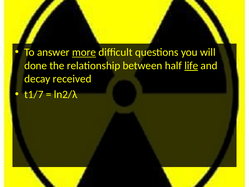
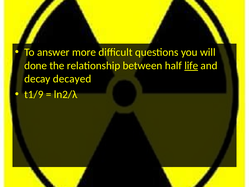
more underline: present -> none
received: received -> decayed
t1/7: t1/7 -> t1/9
